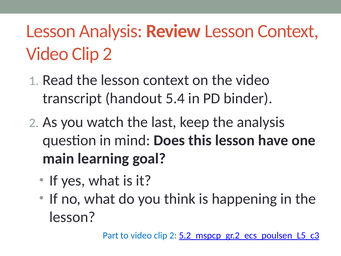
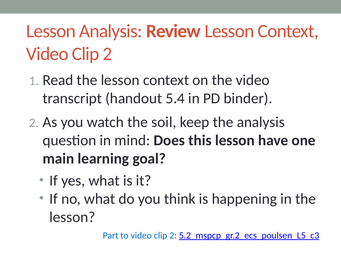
last: last -> soil
